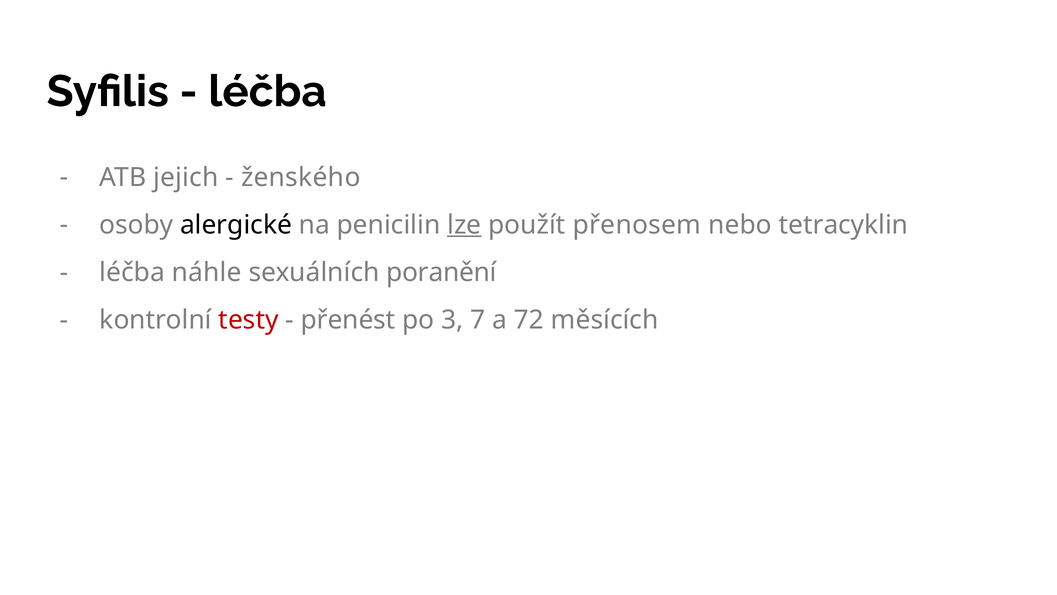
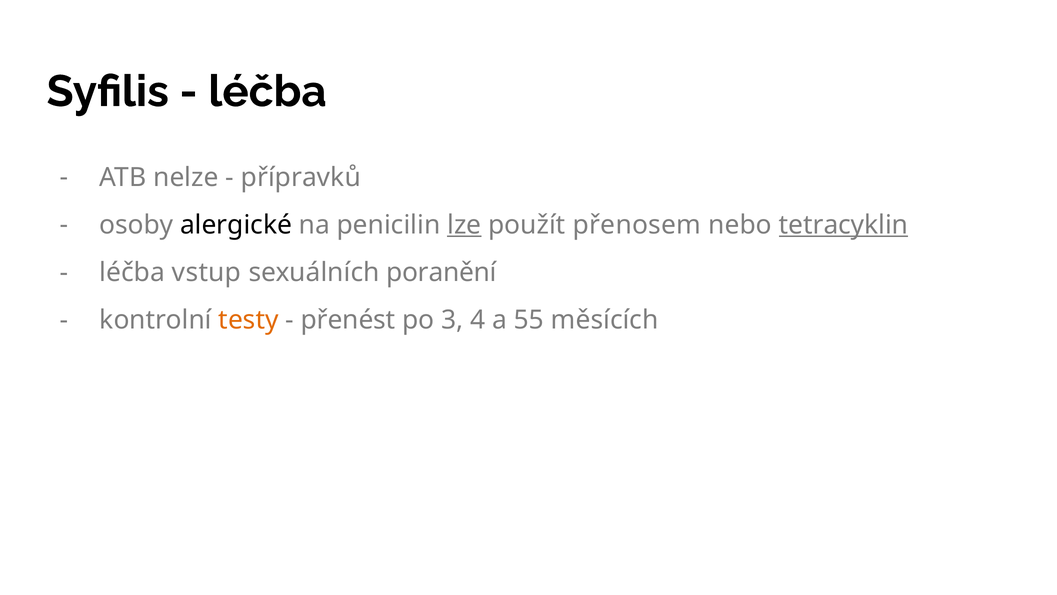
jejich: jejich -> nelze
ženského: ženského -> přípravků
tetracyklin underline: none -> present
náhle: náhle -> vstup
testy colour: red -> orange
7: 7 -> 4
72: 72 -> 55
